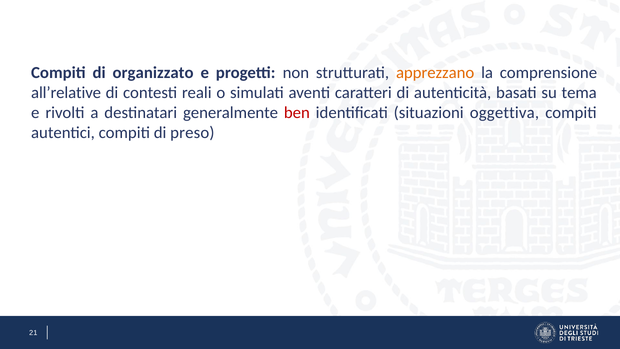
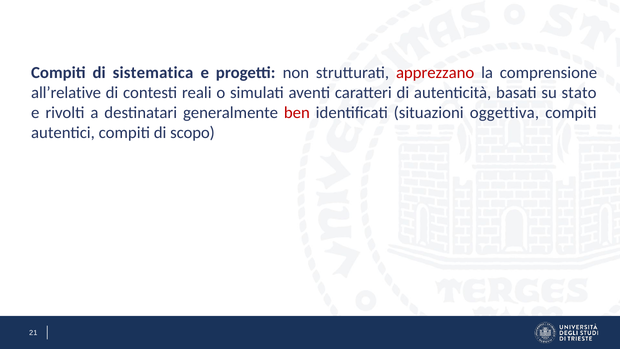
organizzato: organizzato -> sistematica
apprezzano colour: orange -> red
tema: tema -> stato
preso: preso -> scopo
